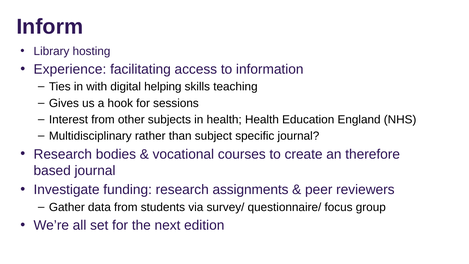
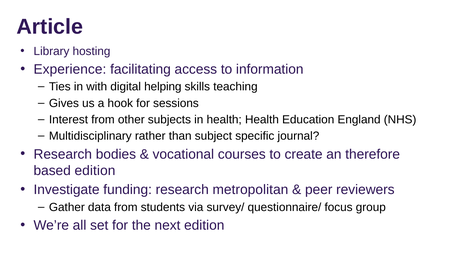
Inform: Inform -> Article
based journal: journal -> edition
assignments: assignments -> metropolitan
